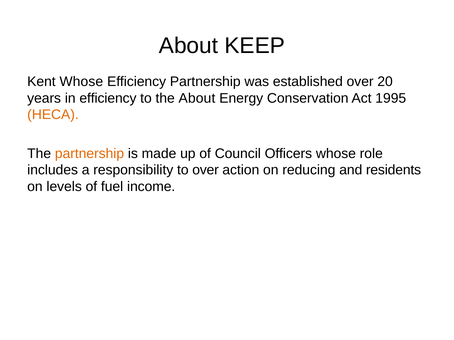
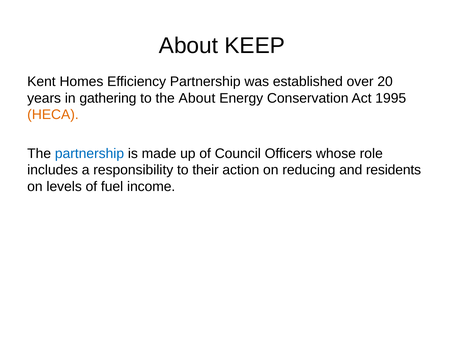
Kent Whose: Whose -> Homes
in efficiency: efficiency -> gathering
partnership at (89, 154) colour: orange -> blue
to over: over -> their
